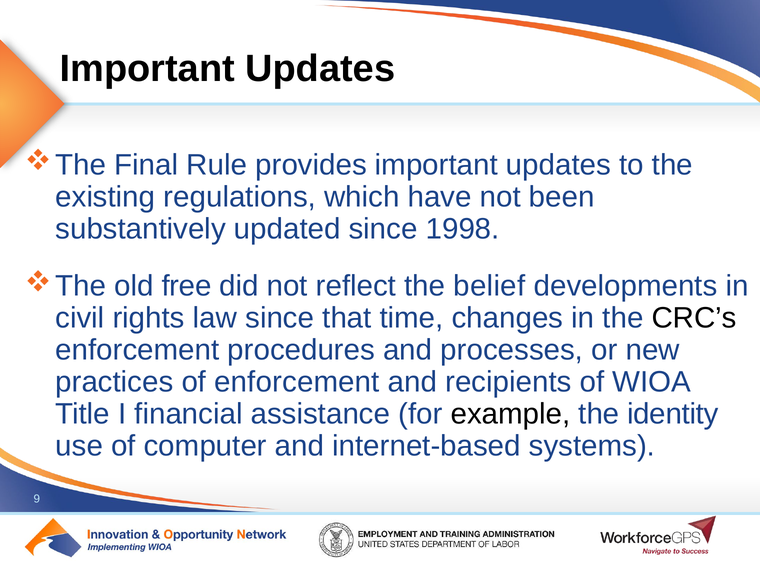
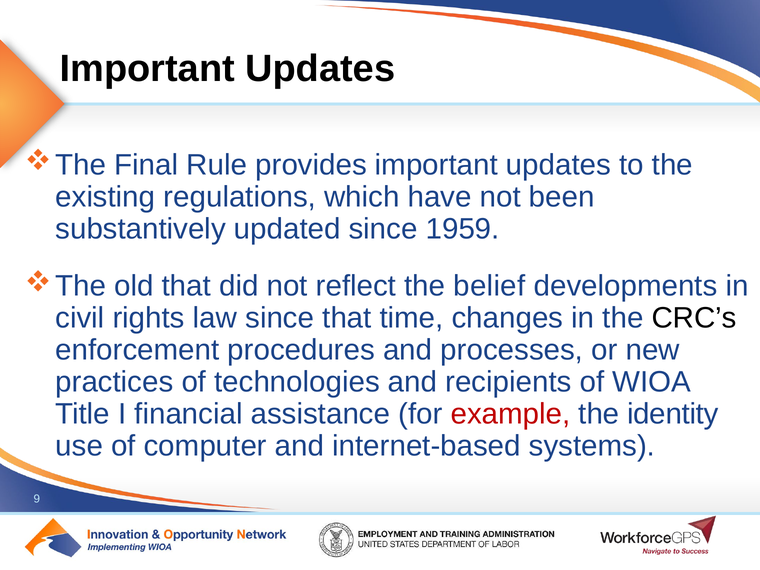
1998: 1998 -> 1959
old free: free -> that
of enforcement: enforcement -> technologies
example colour: black -> red
